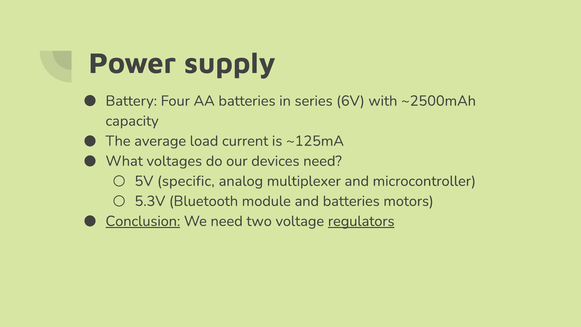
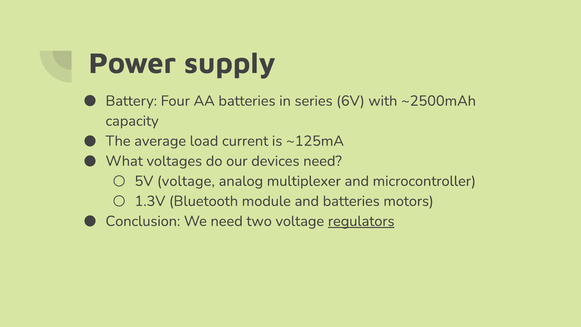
5V specific: specific -> voltage
5.3V: 5.3V -> 1.3V
Conclusion underline: present -> none
